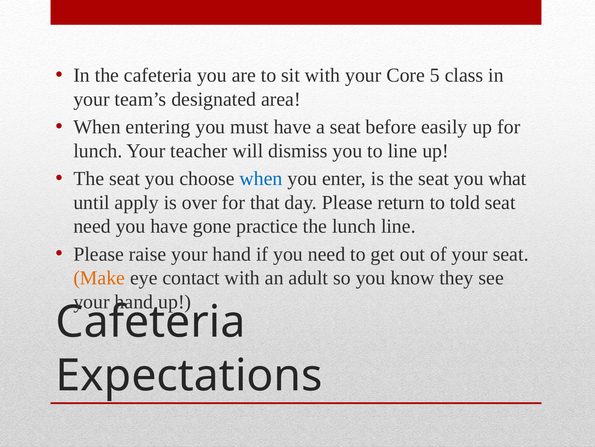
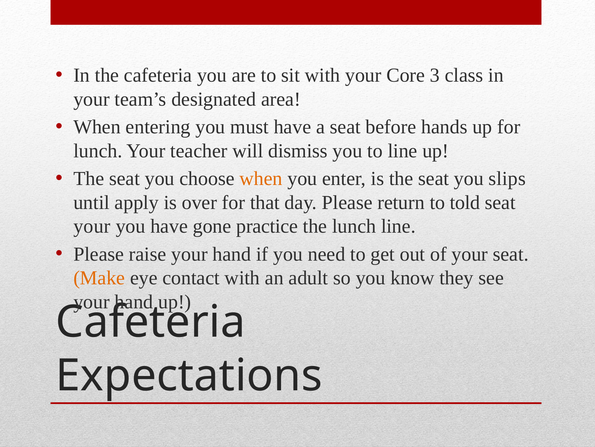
5: 5 -> 3
easily: easily -> hands
when at (261, 178) colour: blue -> orange
what: what -> slips
need at (92, 226): need -> your
